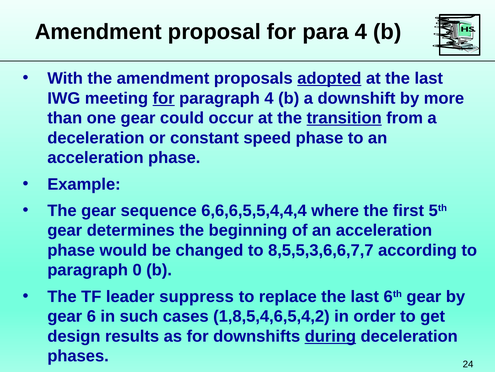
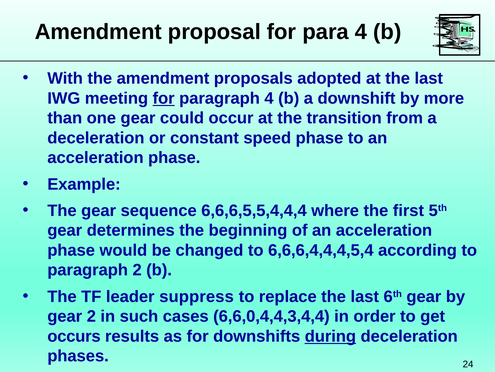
adopted underline: present -> none
transition underline: present -> none
8,5,5,3,6,6,7,7: 8,5,5,3,6,6,7,7 -> 6,6,6,4,4,4,5,4
paragraph 0: 0 -> 2
gear 6: 6 -> 2
1,8,5,4,6,5,4,2: 1,8,5,4,6,5,4,2 -> 6,6,0,4,4,3,4,4
design: design -> occurs
